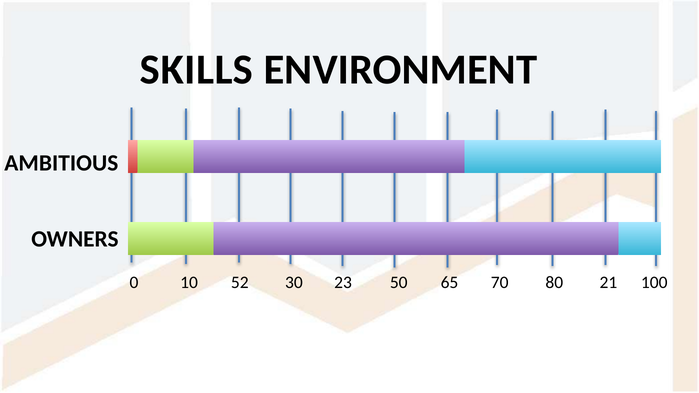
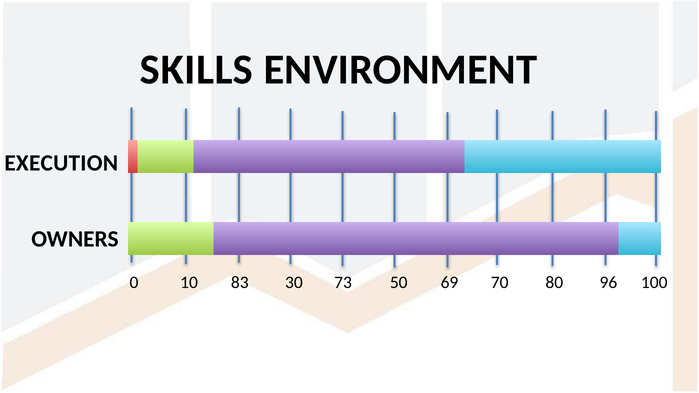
AMBITIOUS: AMBITIOUS -> EXECUTION
52: 52 -> 83
23: 23 -> 73
65: 65 -> 69
21: 21 -> 96
